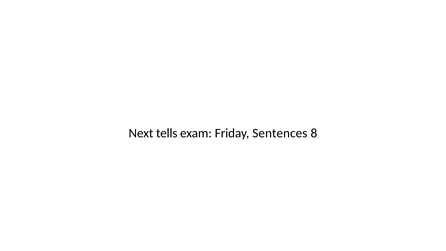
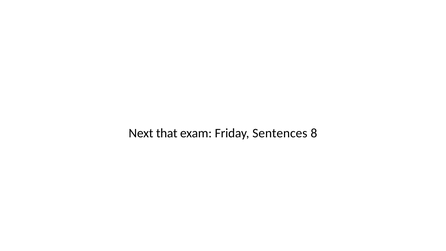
tells: tells -> that
